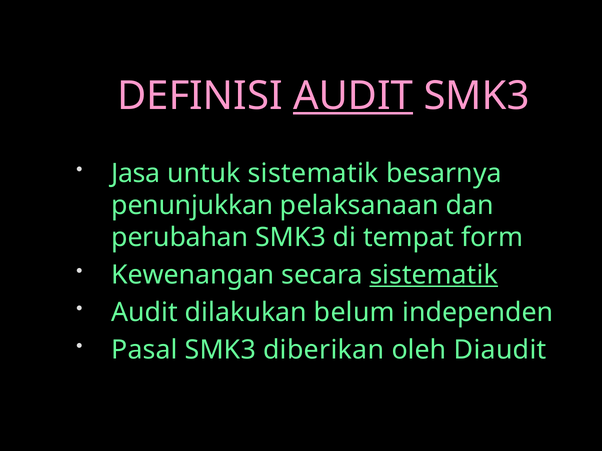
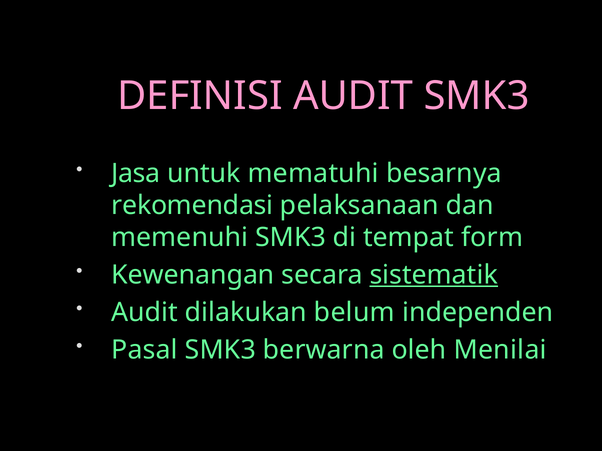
AUDIT at (353, 96) underline: present -> none
untuk sistematik: sistematik -> mematuhi
penunjukkan: penunjukkan -> rekomendasi
perubahan: perubahan -> memenuhi
diberikan: diberikan -> berwarna
Diaudit: Diaudit -> Menilai
